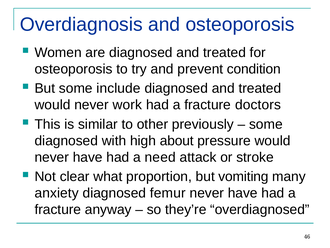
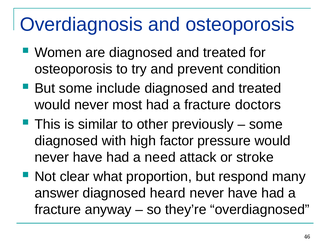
work: work -> most
about: about -> factor
vomiting: vomiting -> respond
anxiety: anxiety -> answer
femur: femur -> heard
